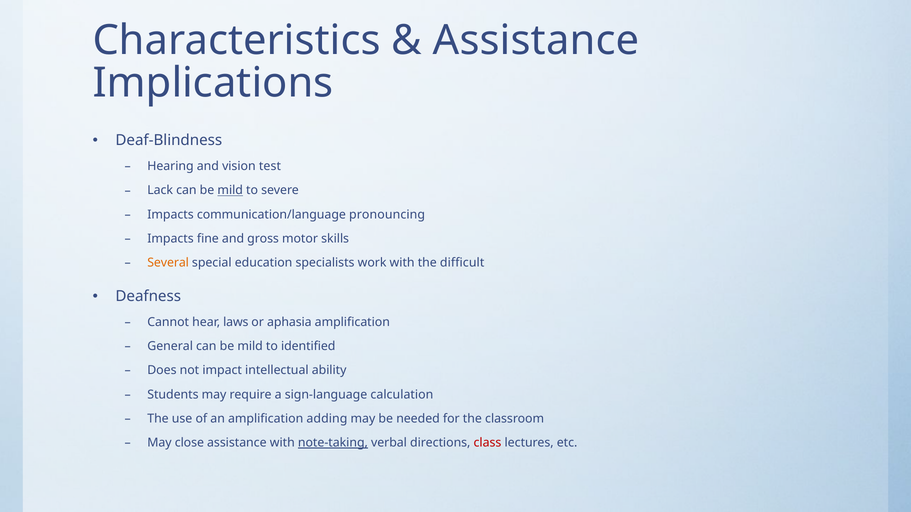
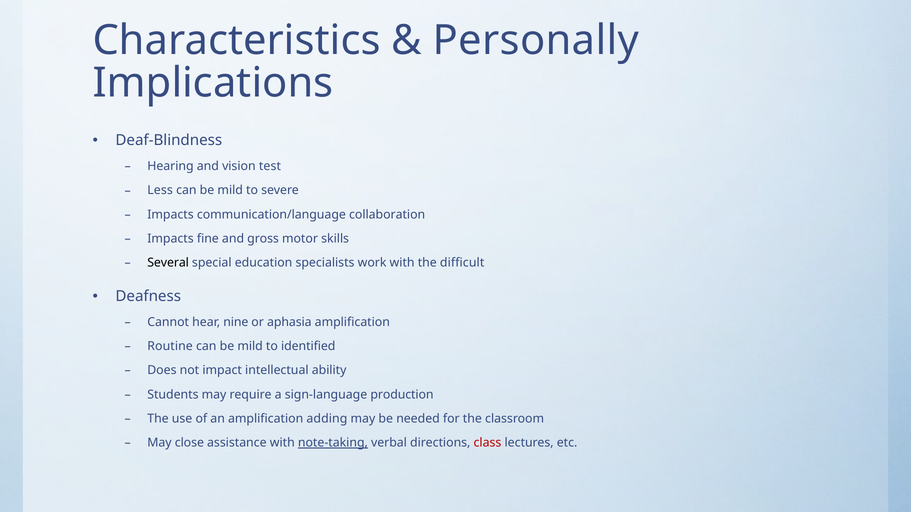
Assistance at (536, 41): Assistance -> Personally
Lack: Lack -> Less
mild at (230, 191) underline: present -> none
pronouncing: pronouncing -> collaboration
Several colour: orange -> black
laws: laws -> nine
General: General -> Routine
calculation: calculation -> production
